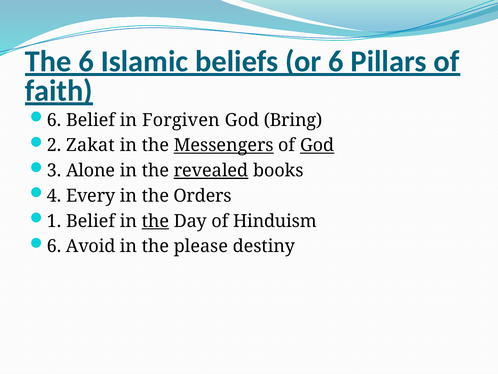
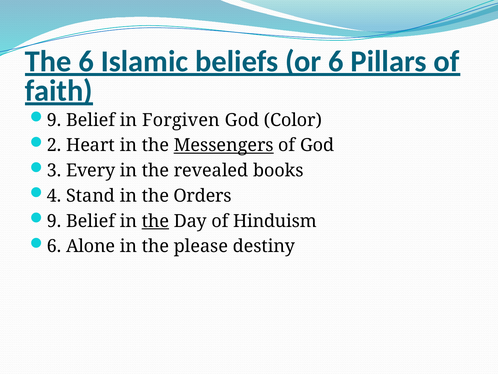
6 at (54, 120): 6 -> 9
Bring: Bring -> Color
Zakat: Zakat -> Heart
God at (317, 145) underline: present -> none
Alone: Alone -> Every
revealed underline: present -> none
Every: Every -> Stand
1 at (54, 221): 1 -> 9
Avoid: Avoid -> Alone
